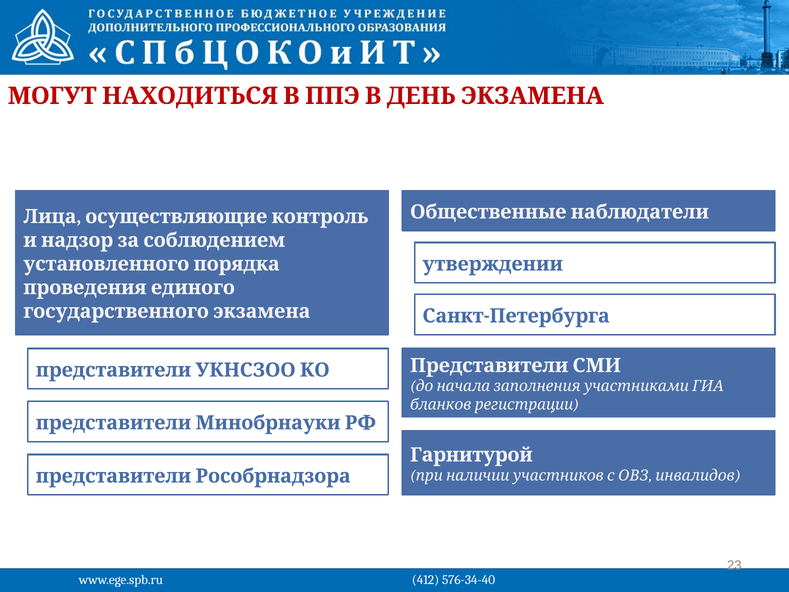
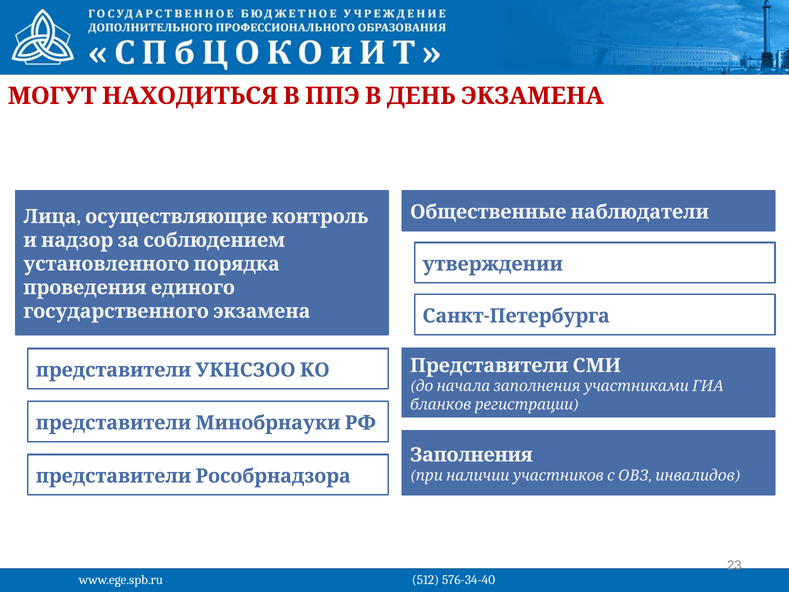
Гарнитурой: Гарнитурой -> Заполнения
412: 412 -> 512
